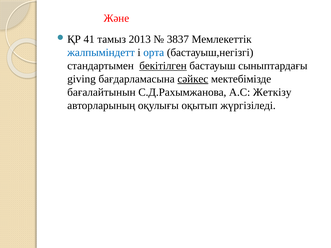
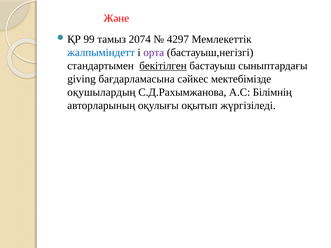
41: 41 -> 99
2013: 2013 -> 2074
3837: 3837 -> 4297
орта colour: blue -> purple
сәйкес underline: present -> none
бағалайтынын: бағалайтынын -> оқушылардың
Жеткізу: Жеткізу -> Білімнің
